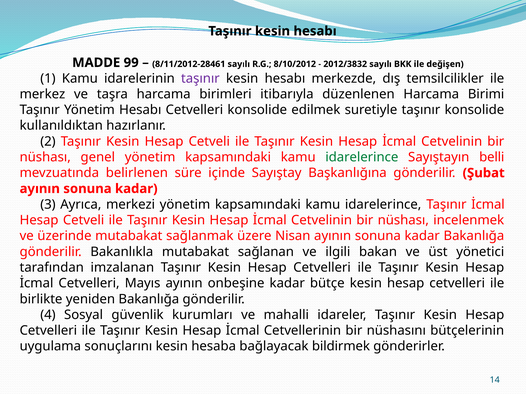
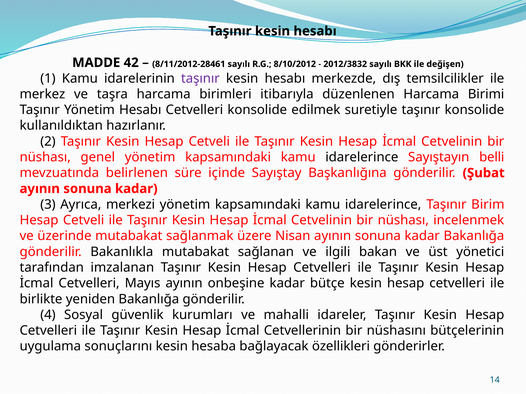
99: 99 -> 42
idarelerince at (362, 157) colour: green -> black
Taşınır İcmal: İcmal -> Birim
bildirmek: bildirmek -> özellikleri
